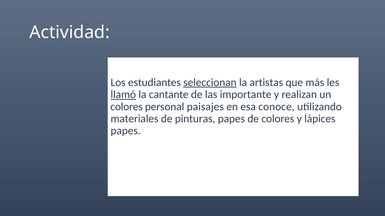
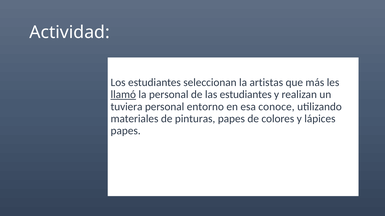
seleccionan underline: present -> none
la cantante: cantante -> personal
las importante: importante -> estudiantes
colores at (127, 107): colores -> tuviera
paisajes: paisajes -> entorno
